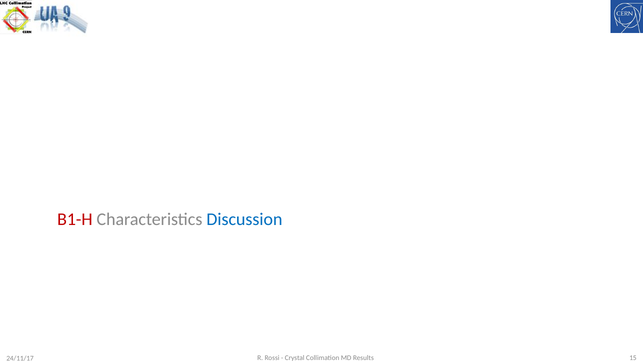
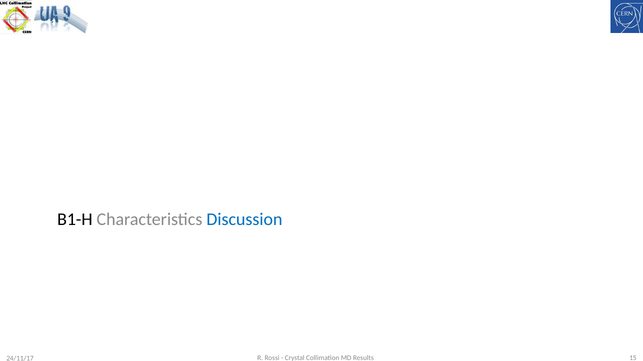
B1-H colour: red -> black
